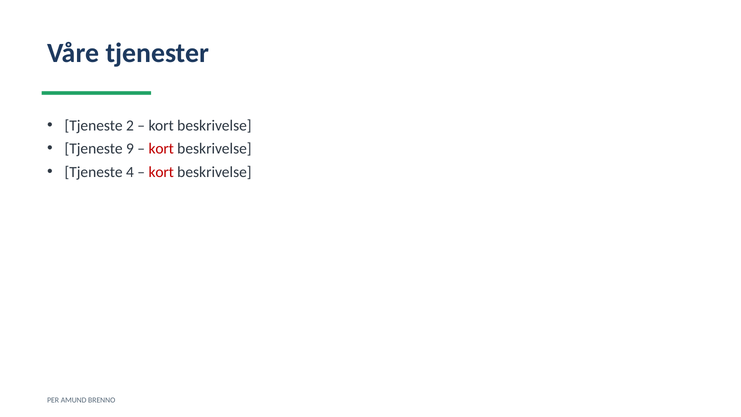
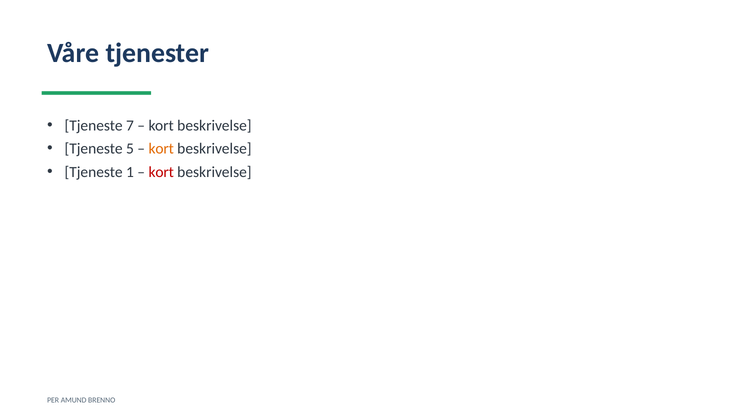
2: 2 -> 7
9: 9 -> 5
kort at (161, 149) colour: red -> orange
4: 4 -> 1
